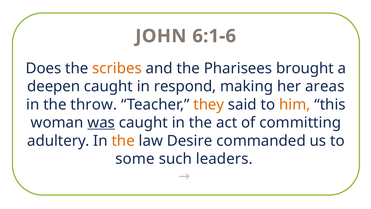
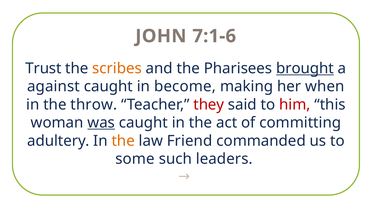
6:1-6: 6:1-6 -> 7:1-6
Does: Does -> Trust
brought underline: none -> present
deepen: deepen -> against
respond: respond -> become
areas: areas -> when
they colour: orange -> red
him colour: orange -> red
Desire: Desire -> Friend
